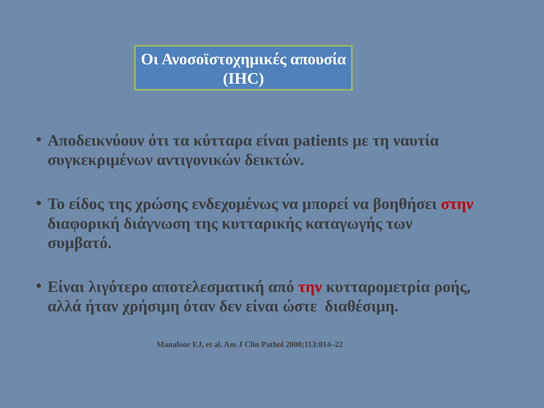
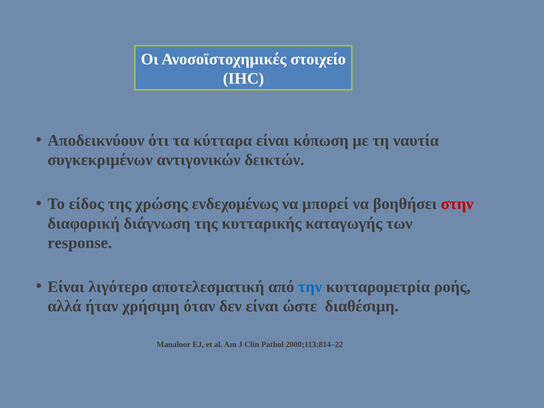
απουσία: απουσία -> στοιχείο
patients: patients -> κόπωση
συμβατό: συμβατό -> response
την colour: red -> blue
